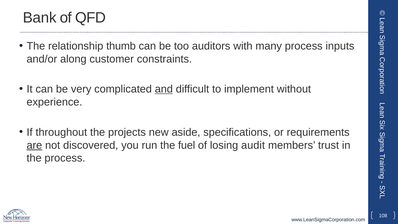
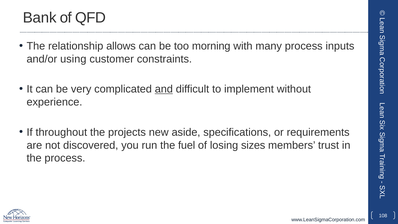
thumb: thumb -> allows
auditors: auditors -> morning
along: along -> using
are underline: present -> none
audit: audit -> sizes
